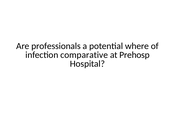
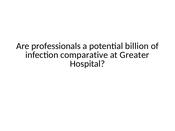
where: where -> billion
Prehosp: Prehosp -> Greater
